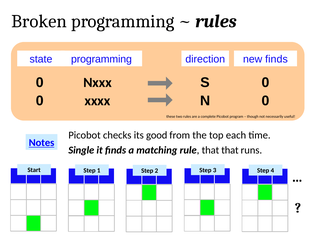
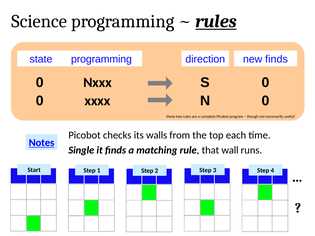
Broken: Broken -> Science
rules at (216, 21) underline: none -> present
good: good -> walls
that that: that -> wall
